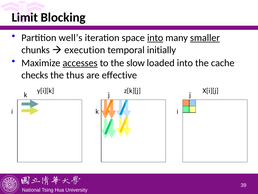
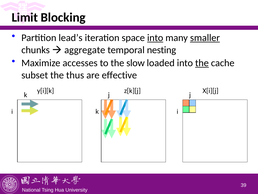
well’s: well’s -> lead’s
execution: execution -> aggregate
initially: initially -> nesting
accesses underline: present -> none
the at (202, 63) underline: none -> present
checks: checks -> subset
